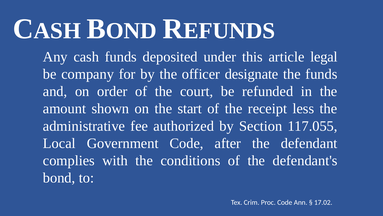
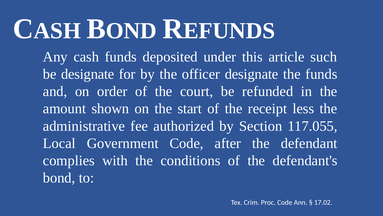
legal: legal -> such
be company: company -> designate
